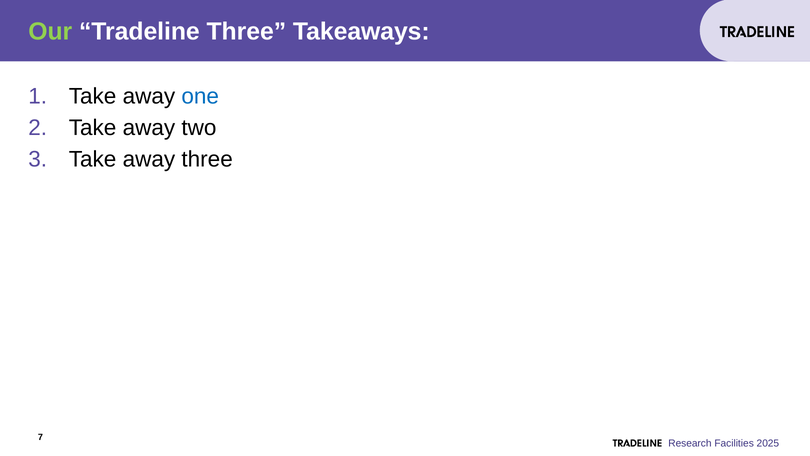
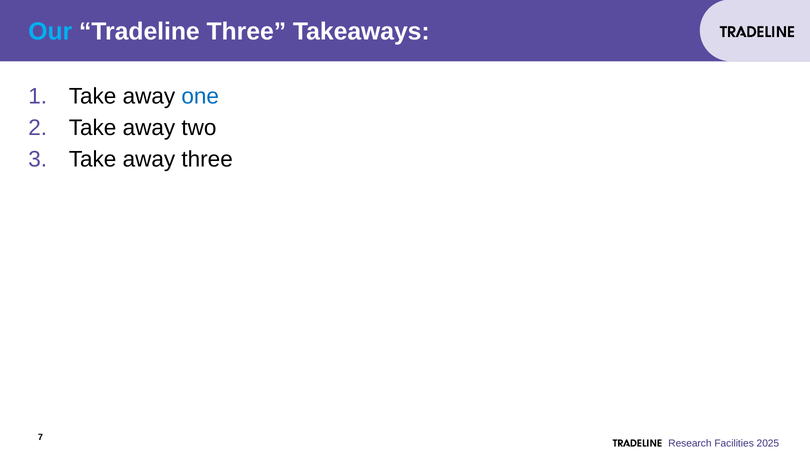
Our colour: light green -> light blue
